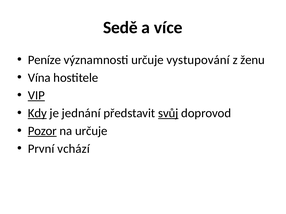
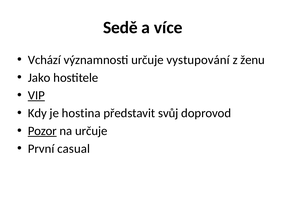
Peníze: Peníze -> Vchází
Vína: Vína -> Jako
Kdy underline: present -> none
jednání: jednání -> hostina
svůj underline: present -> none
vchází: vchází -> casual
